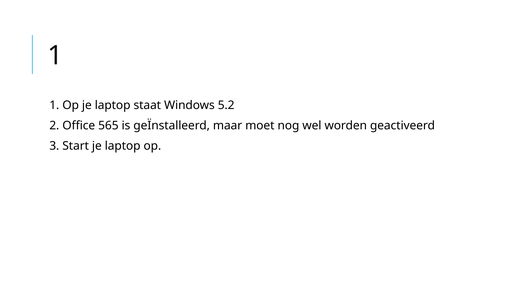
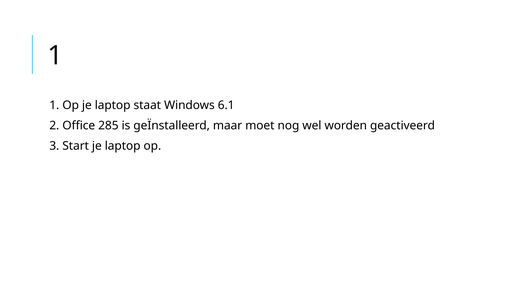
5.2: 5.2 -> 6.1
565: 565 -> 285
